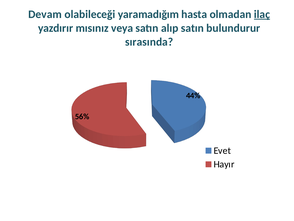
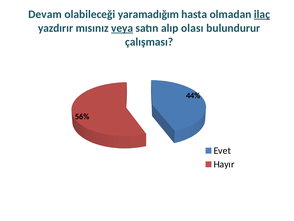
veya underline: none -> present
alıp satın: satın -> olası
sırasında: sırasında -> çalışması
